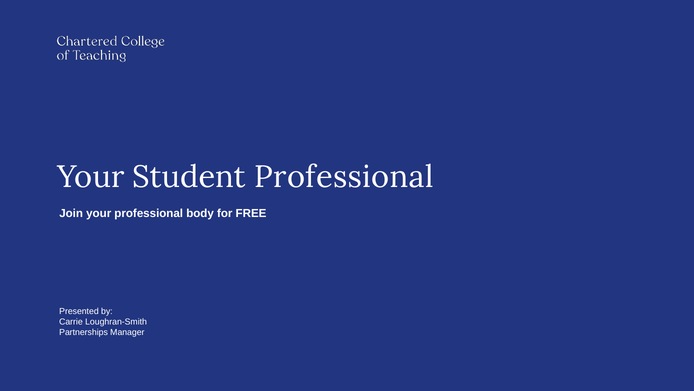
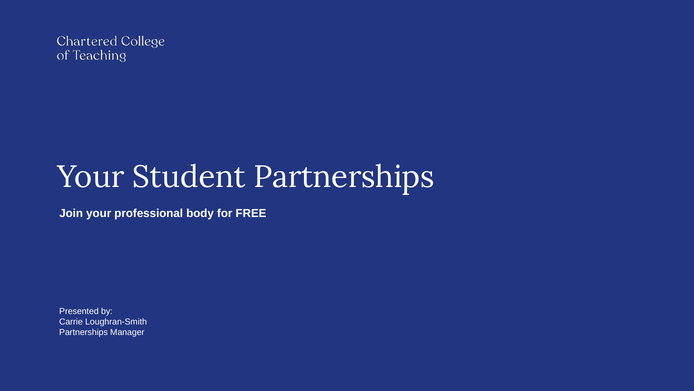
Student Professional: Professional -> Partnerships
